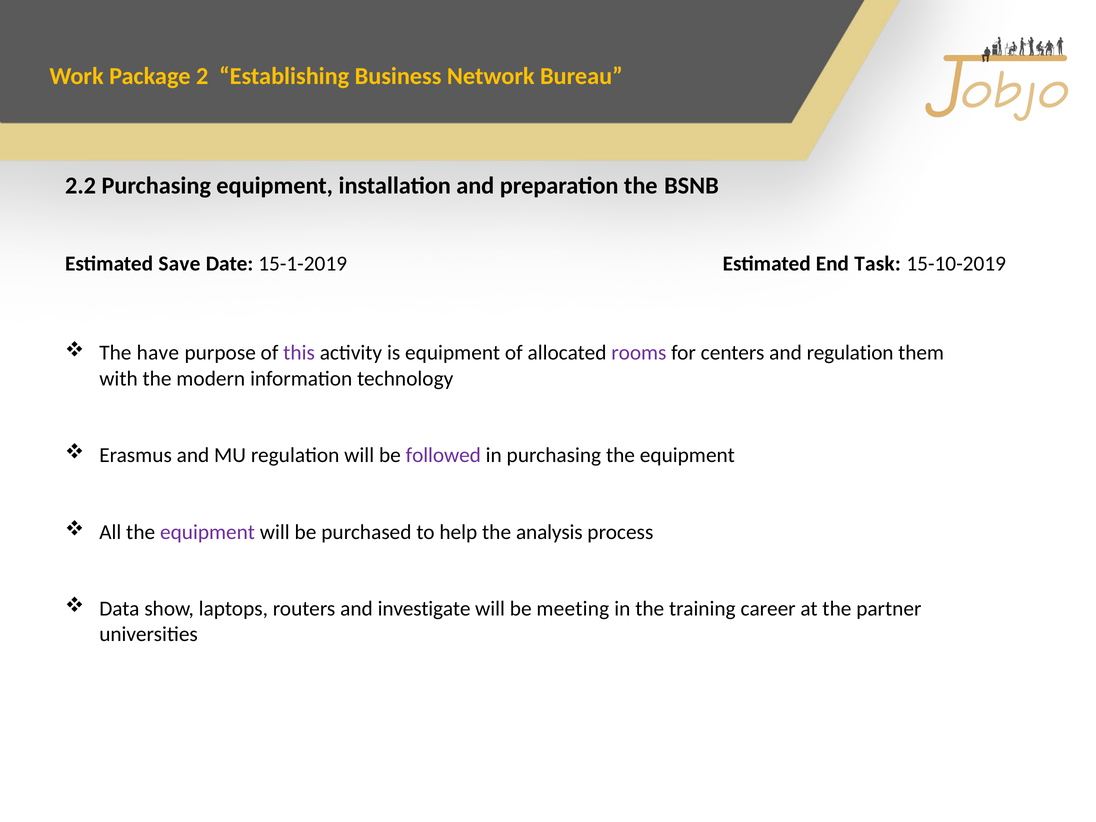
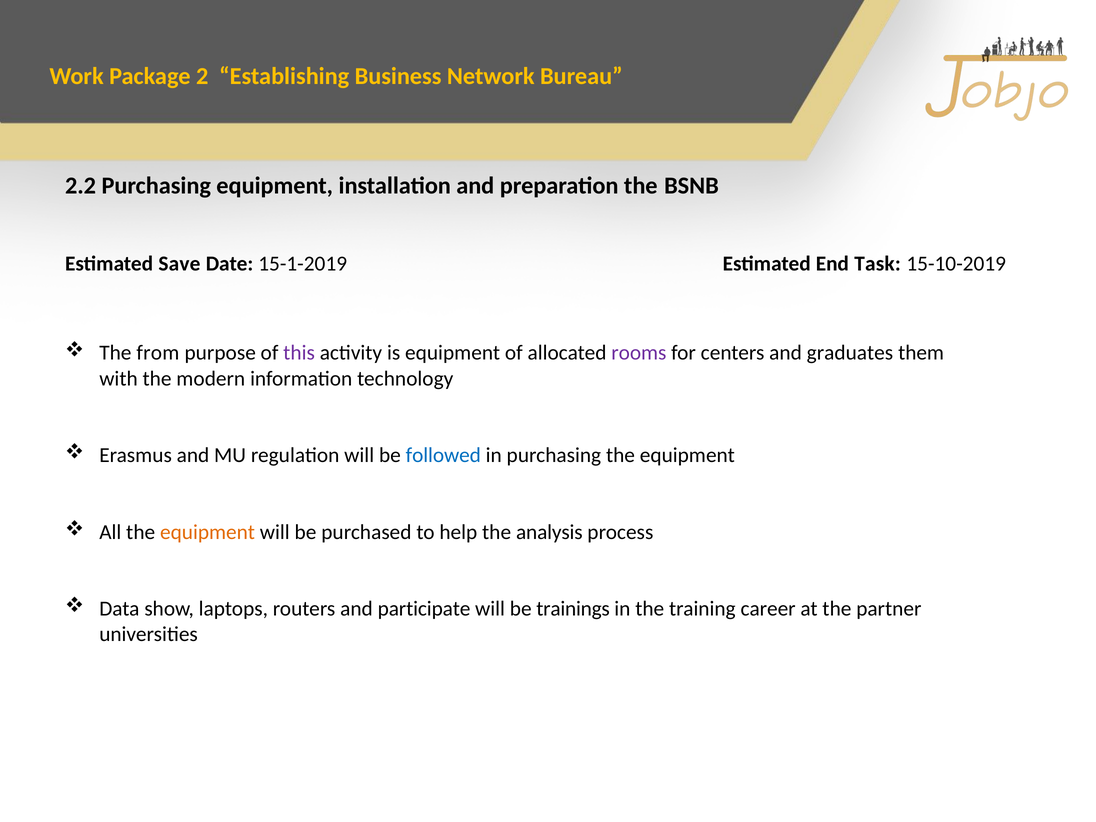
have: have -> from
and regulation: regulation -> graduates
followed colour: purple -> blue
equipment at (208, 532) colour: purple -> orange
investigate: investigate -> participate
meeting: meeting -> trainings
